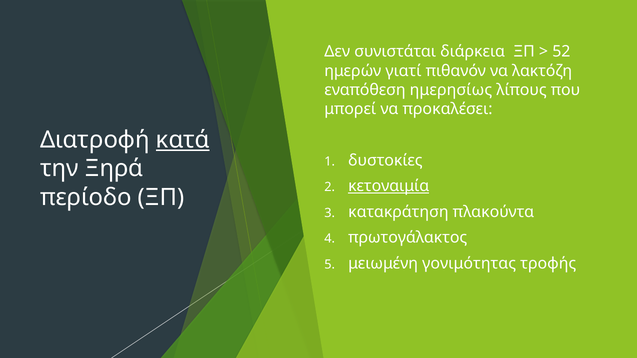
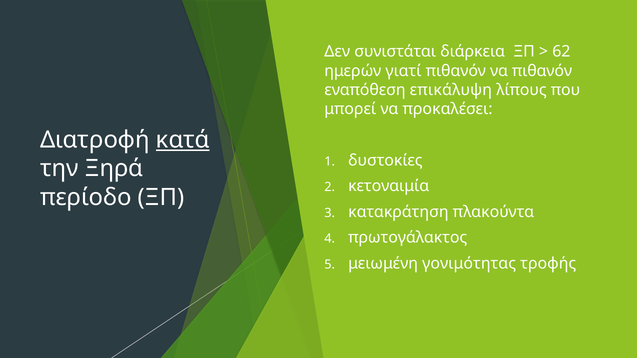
52: 52 -> 62
να λακτόζη: λακτόζη -> πιθανόν
ημερησίως: ημερησίως -> επικάλυψη
κετοναιμία underline: present -> none
